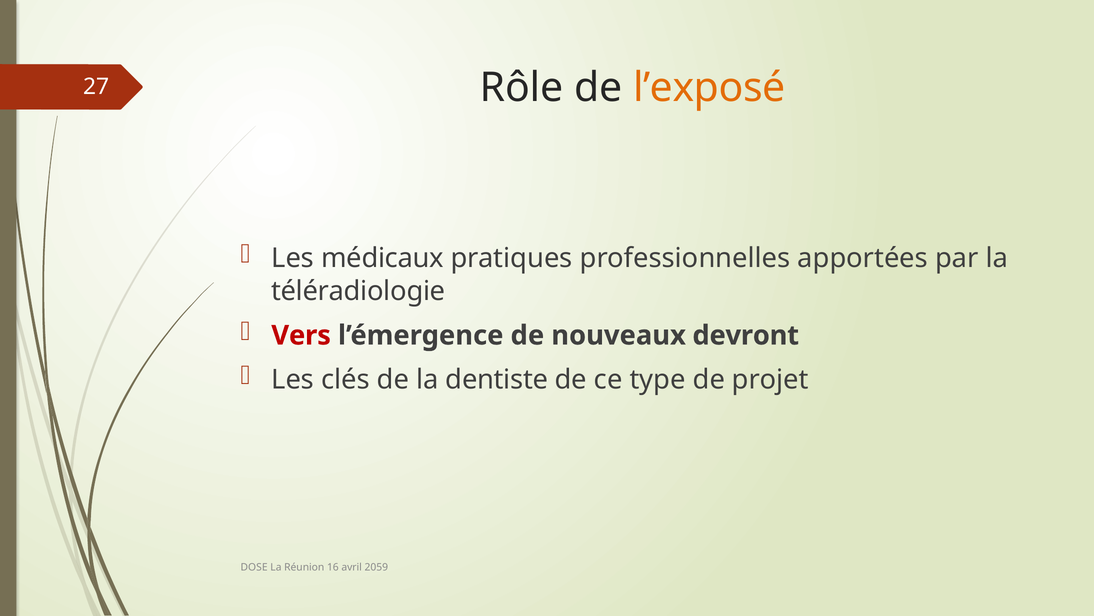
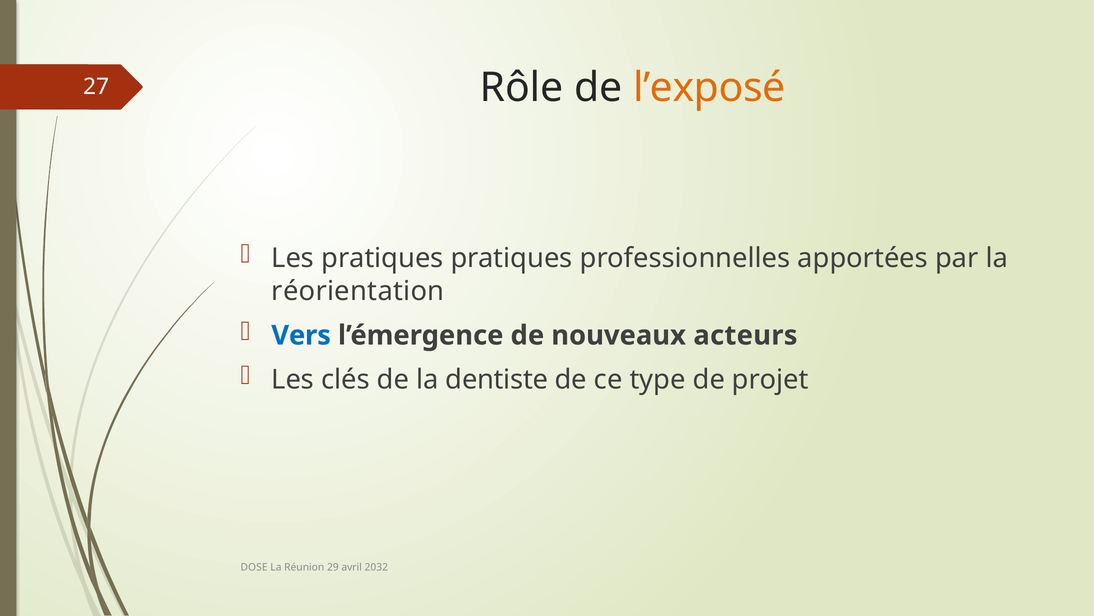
Les médicaux: médicaux -> pratiques
téléradiologie: téléradiologie -> réorientation
Vers colour: red -> blue
devront: devront -> acteurs
16: 16 -> 29
2059: 2059 -> 2032
